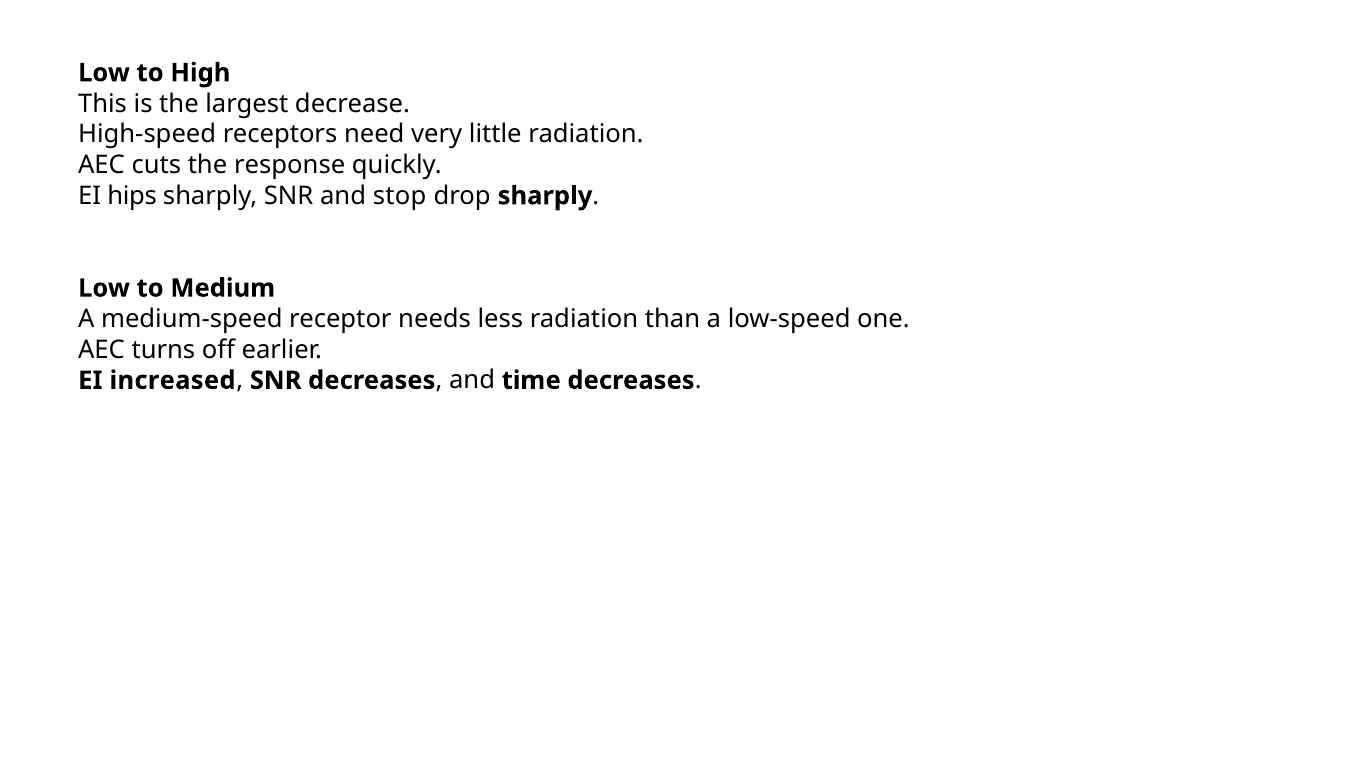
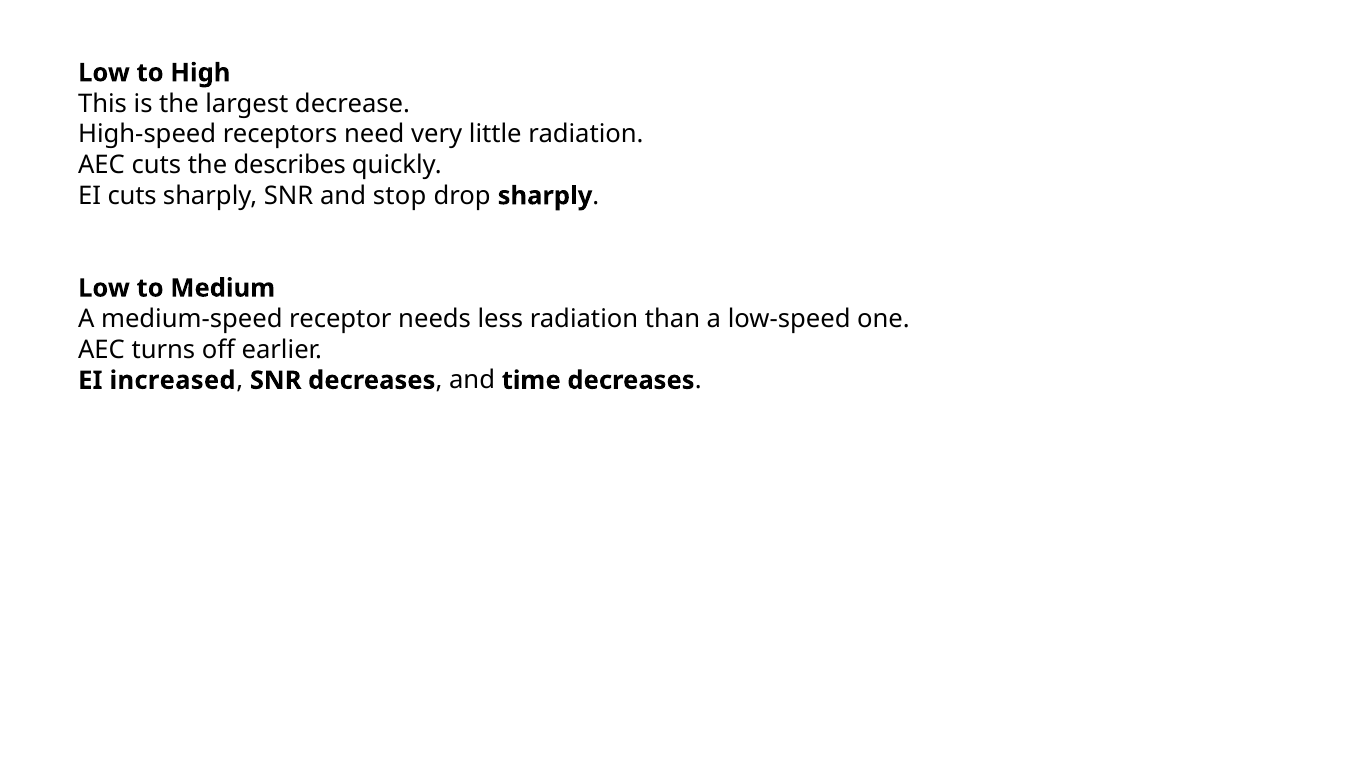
response: response -> describes
EI hips: hips -> cuts
